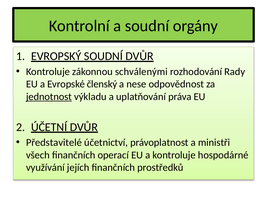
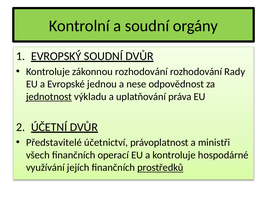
zákonnou schválenými: schválenými -> rozhodování
členský: členský -> jednou
prostředků underline: none -> present
